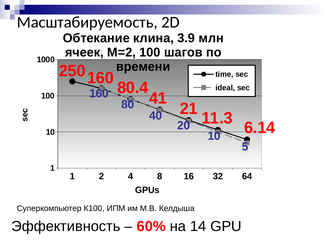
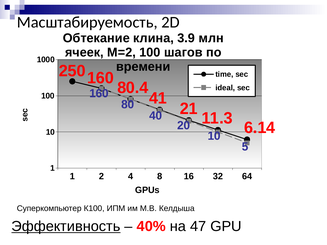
Эффективность underline: none -> present
60%: 60% -> 40%
14: 14 -> 47
